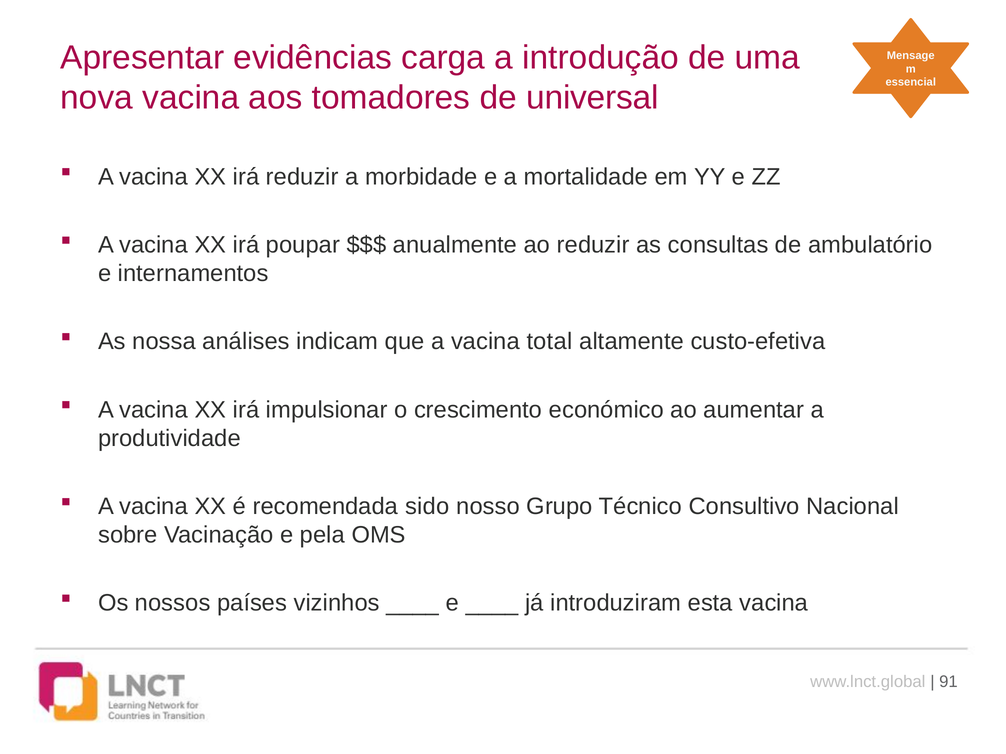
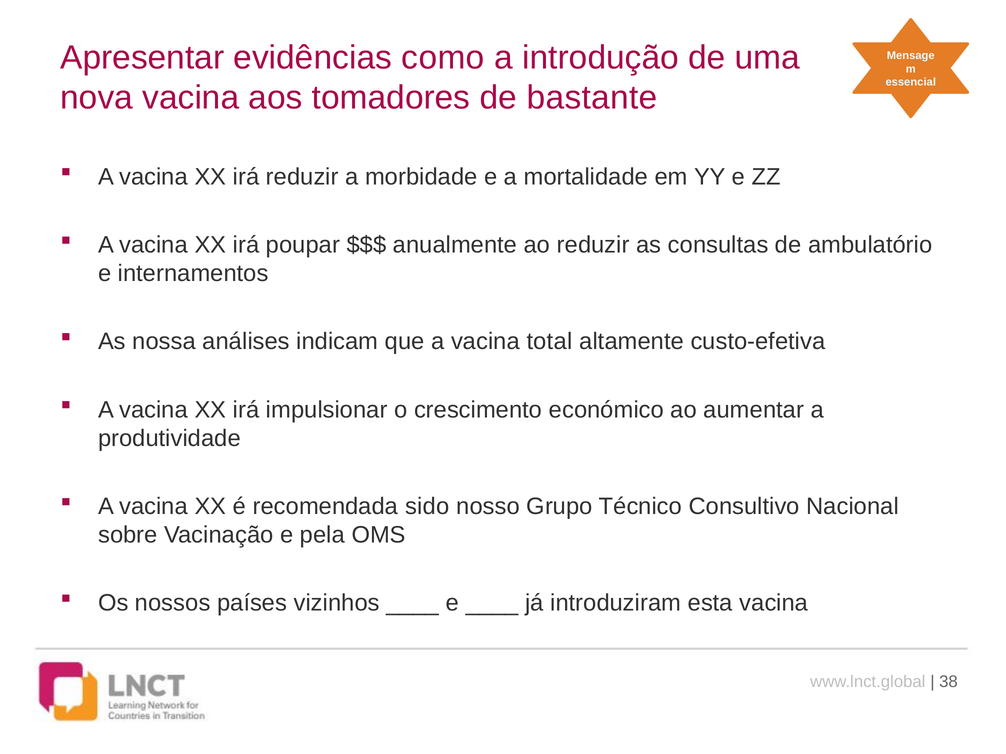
carga: carga -> como
universal: universal -> bastante
91: 91 -> 38
